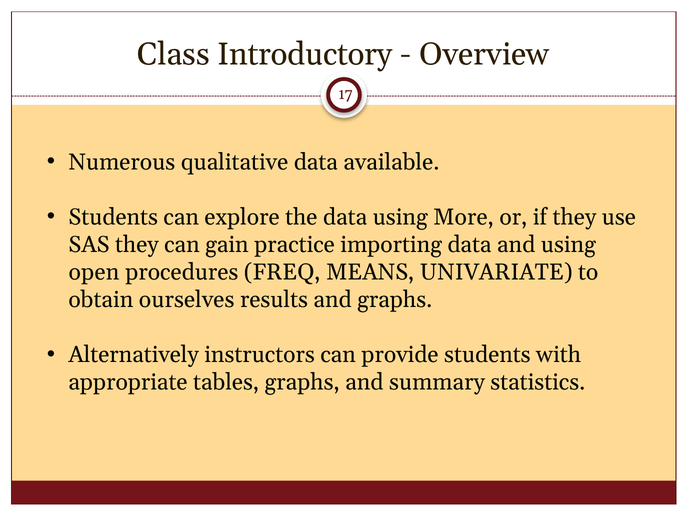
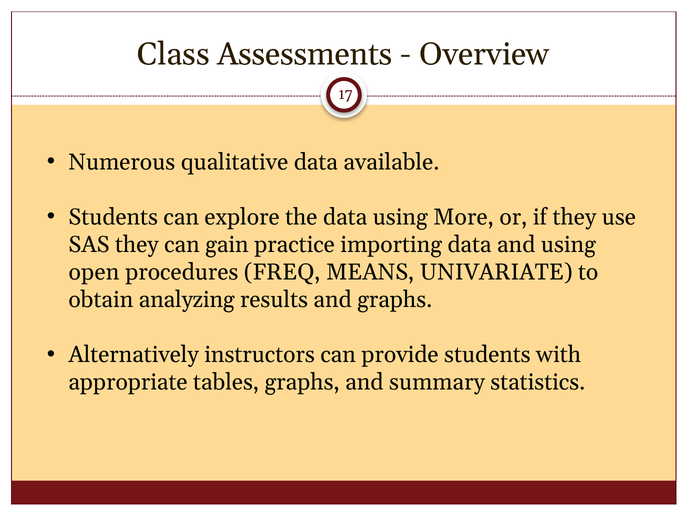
Introductory: Introductory -> Assessments
ourselves: ourselves -> analyzing
